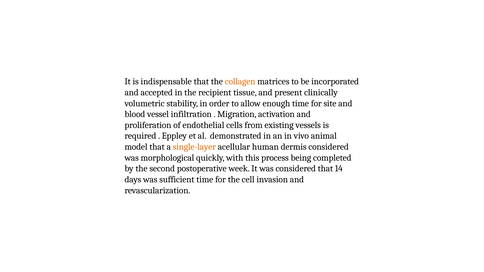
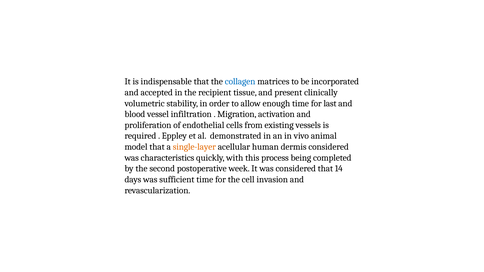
collagen colour: orange -> blue
site: site -> last
morphological: morphological -> characteristics
